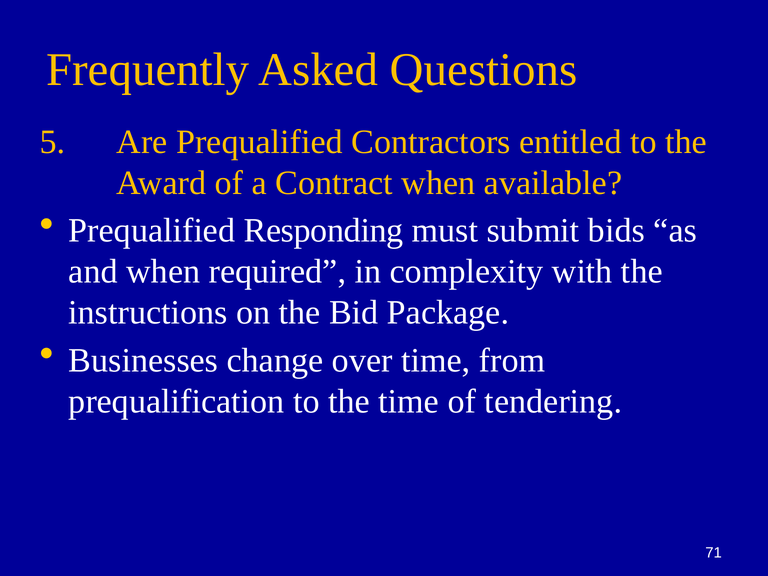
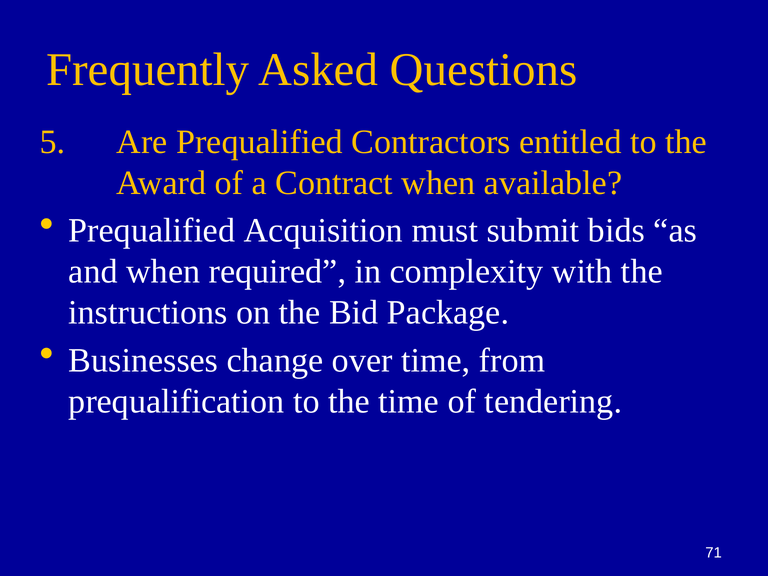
Responding: Responding -> Acquisition
